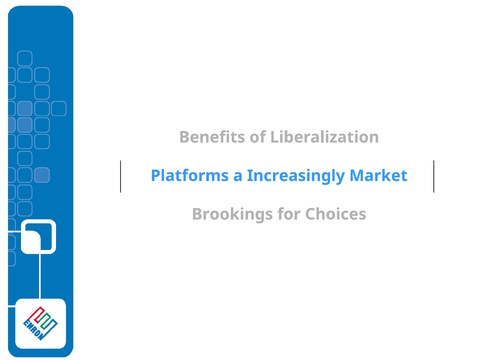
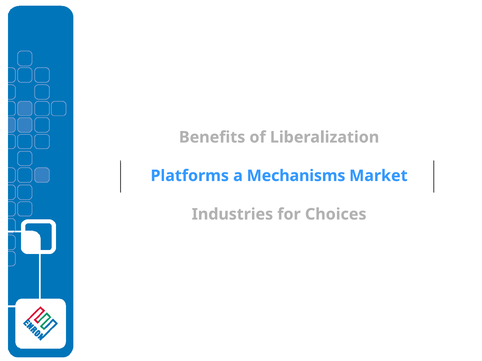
Increasingly: Increasingly -> Mechanisms
Brookings: Brookings -> Industries
